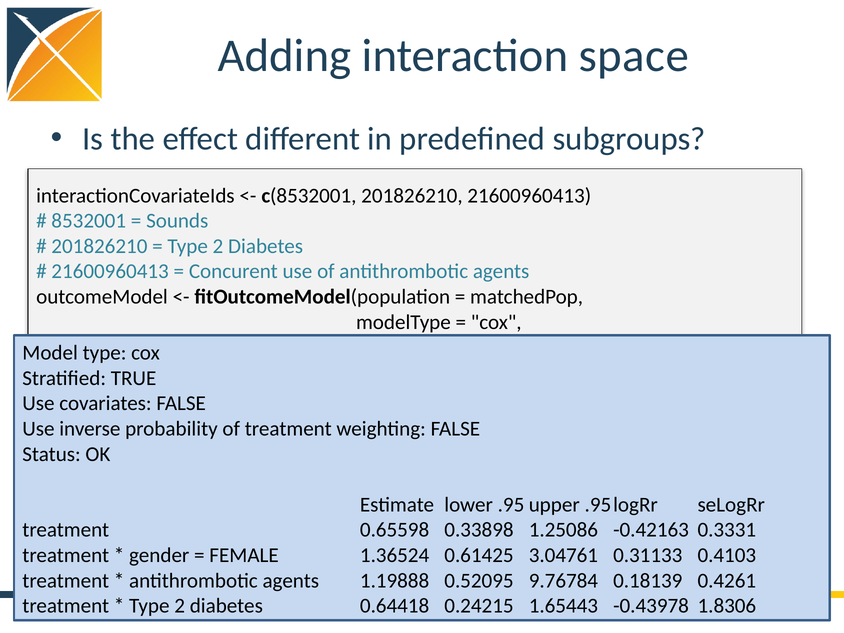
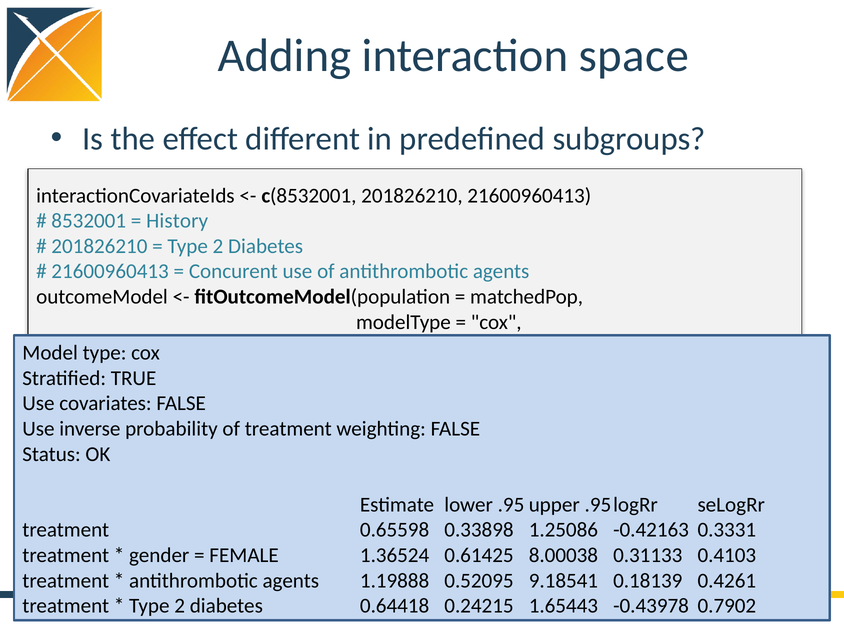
Sounds: Sounds -> History
3.04761: 3.04761 -> 8.00038
9.76784: 9.76784 -> 9.18541
1.8306: 1.8306 -> 0.7902
